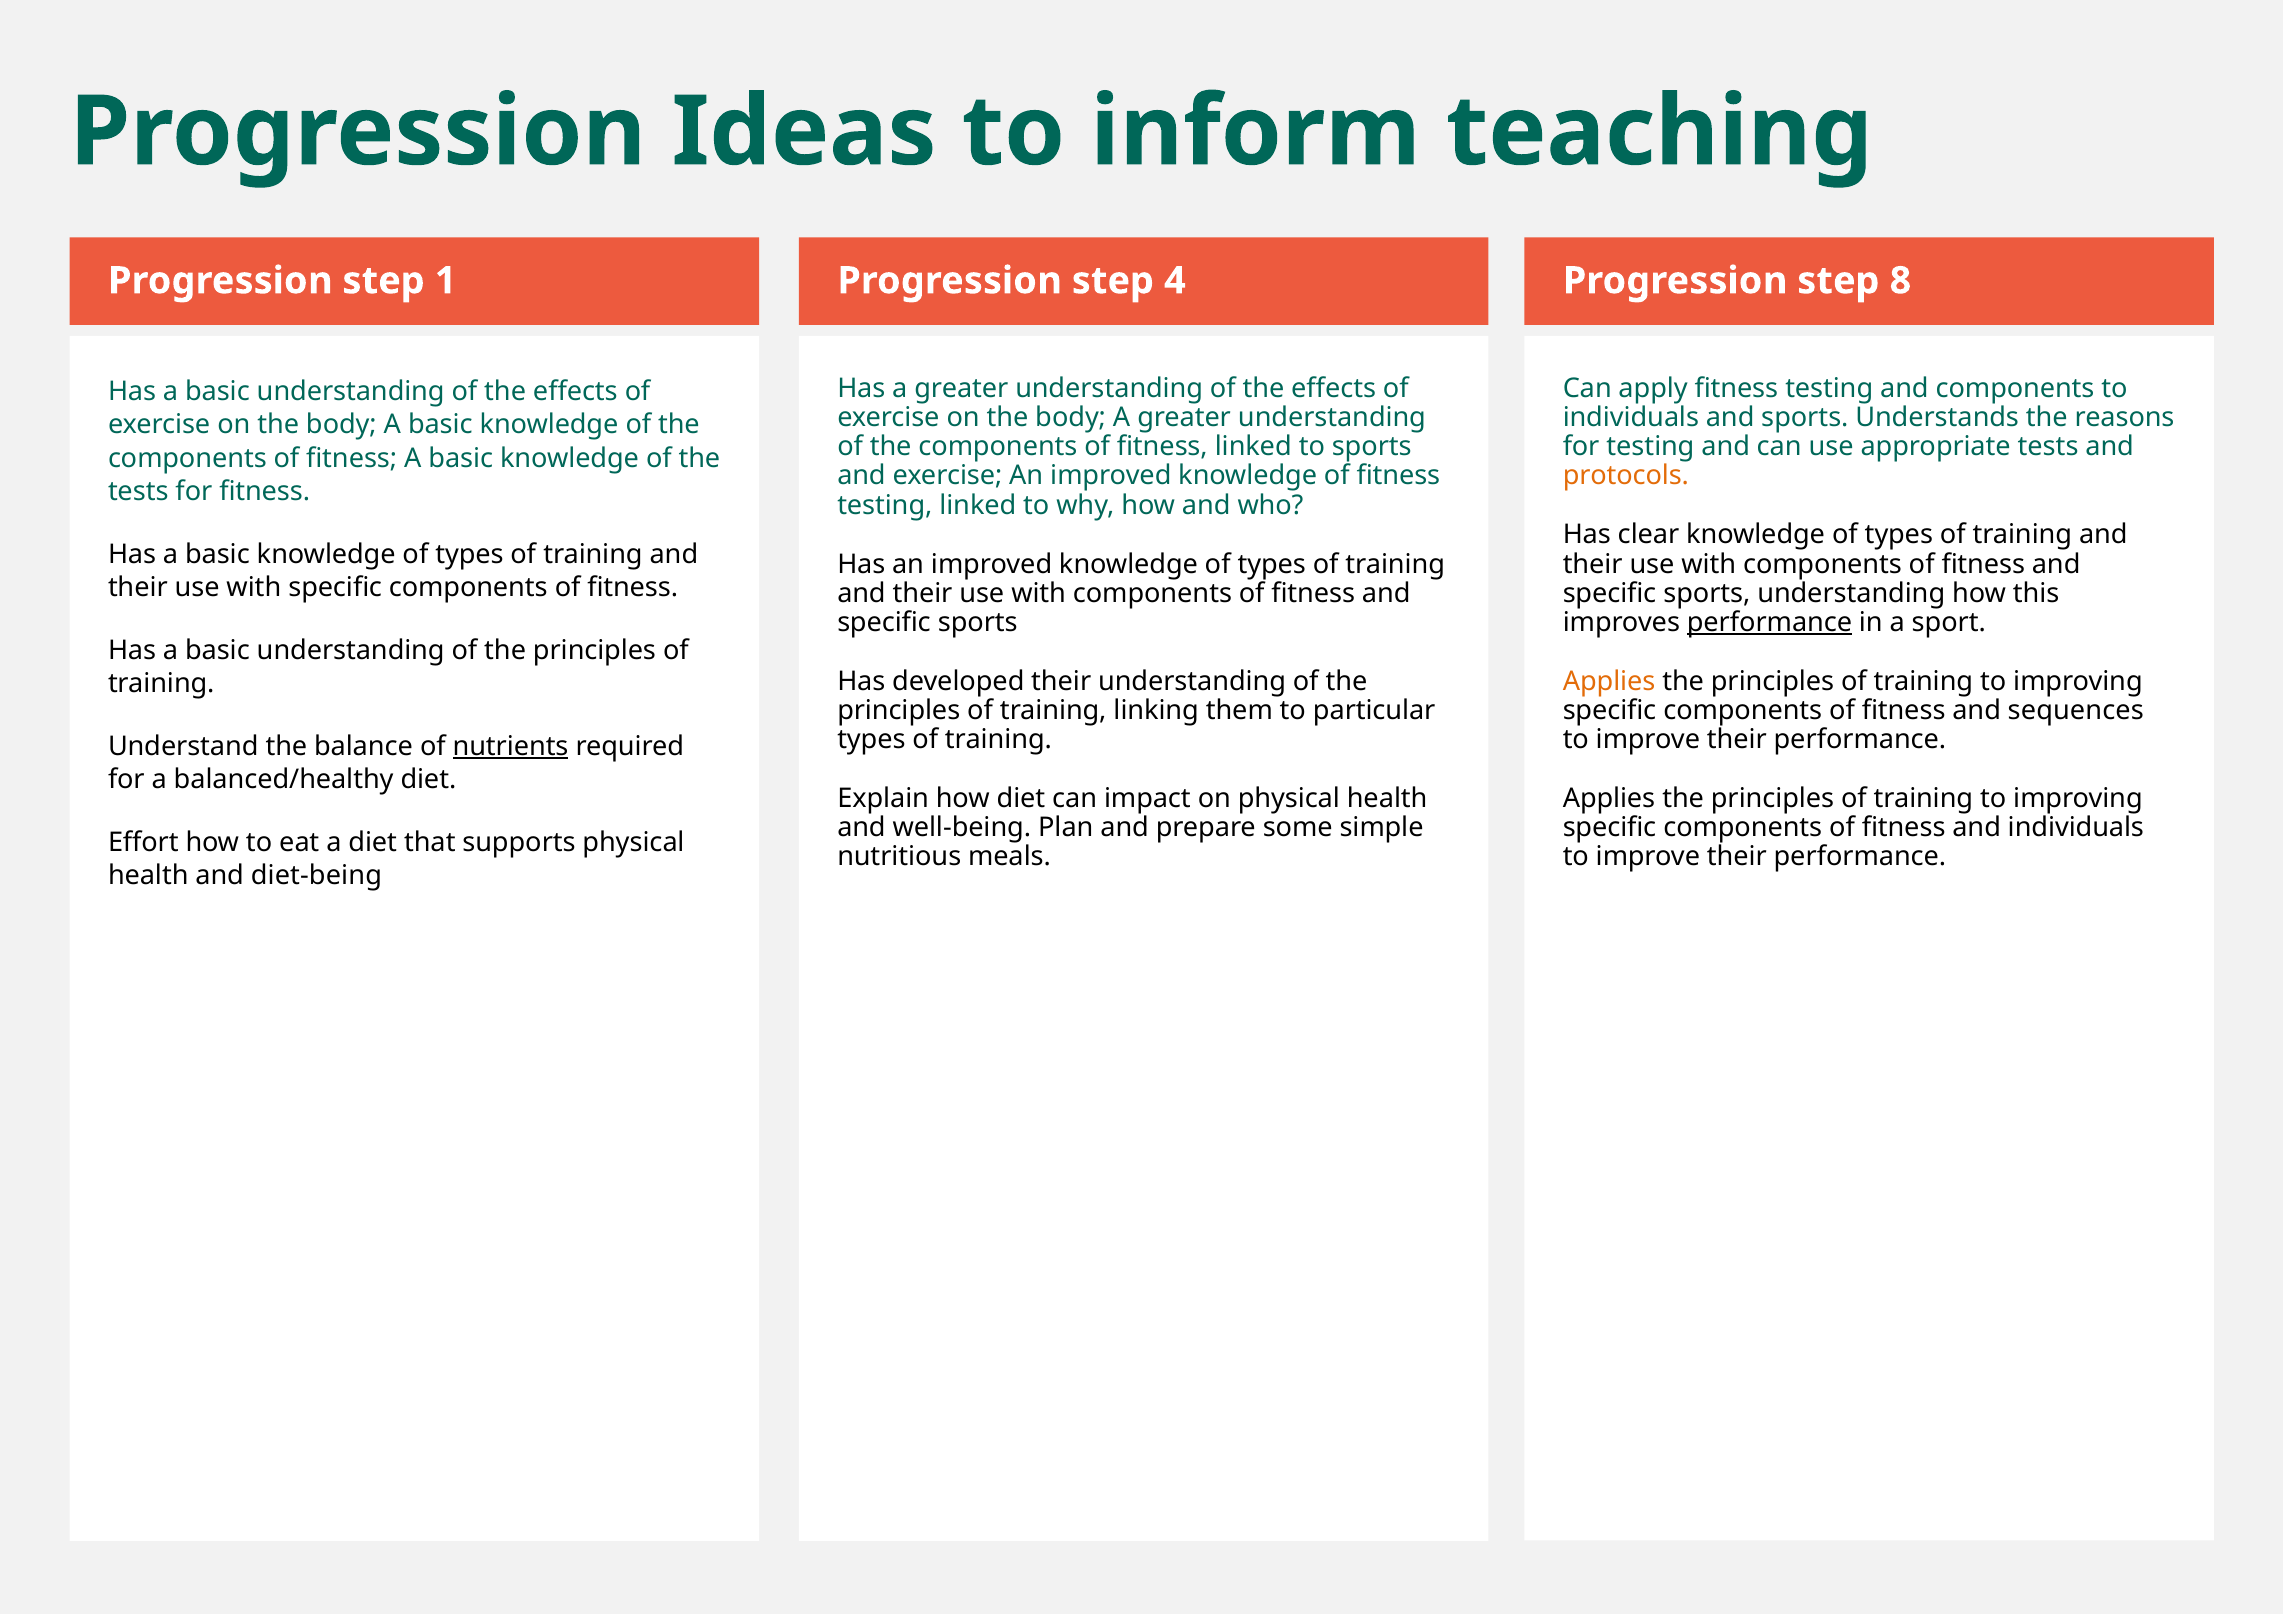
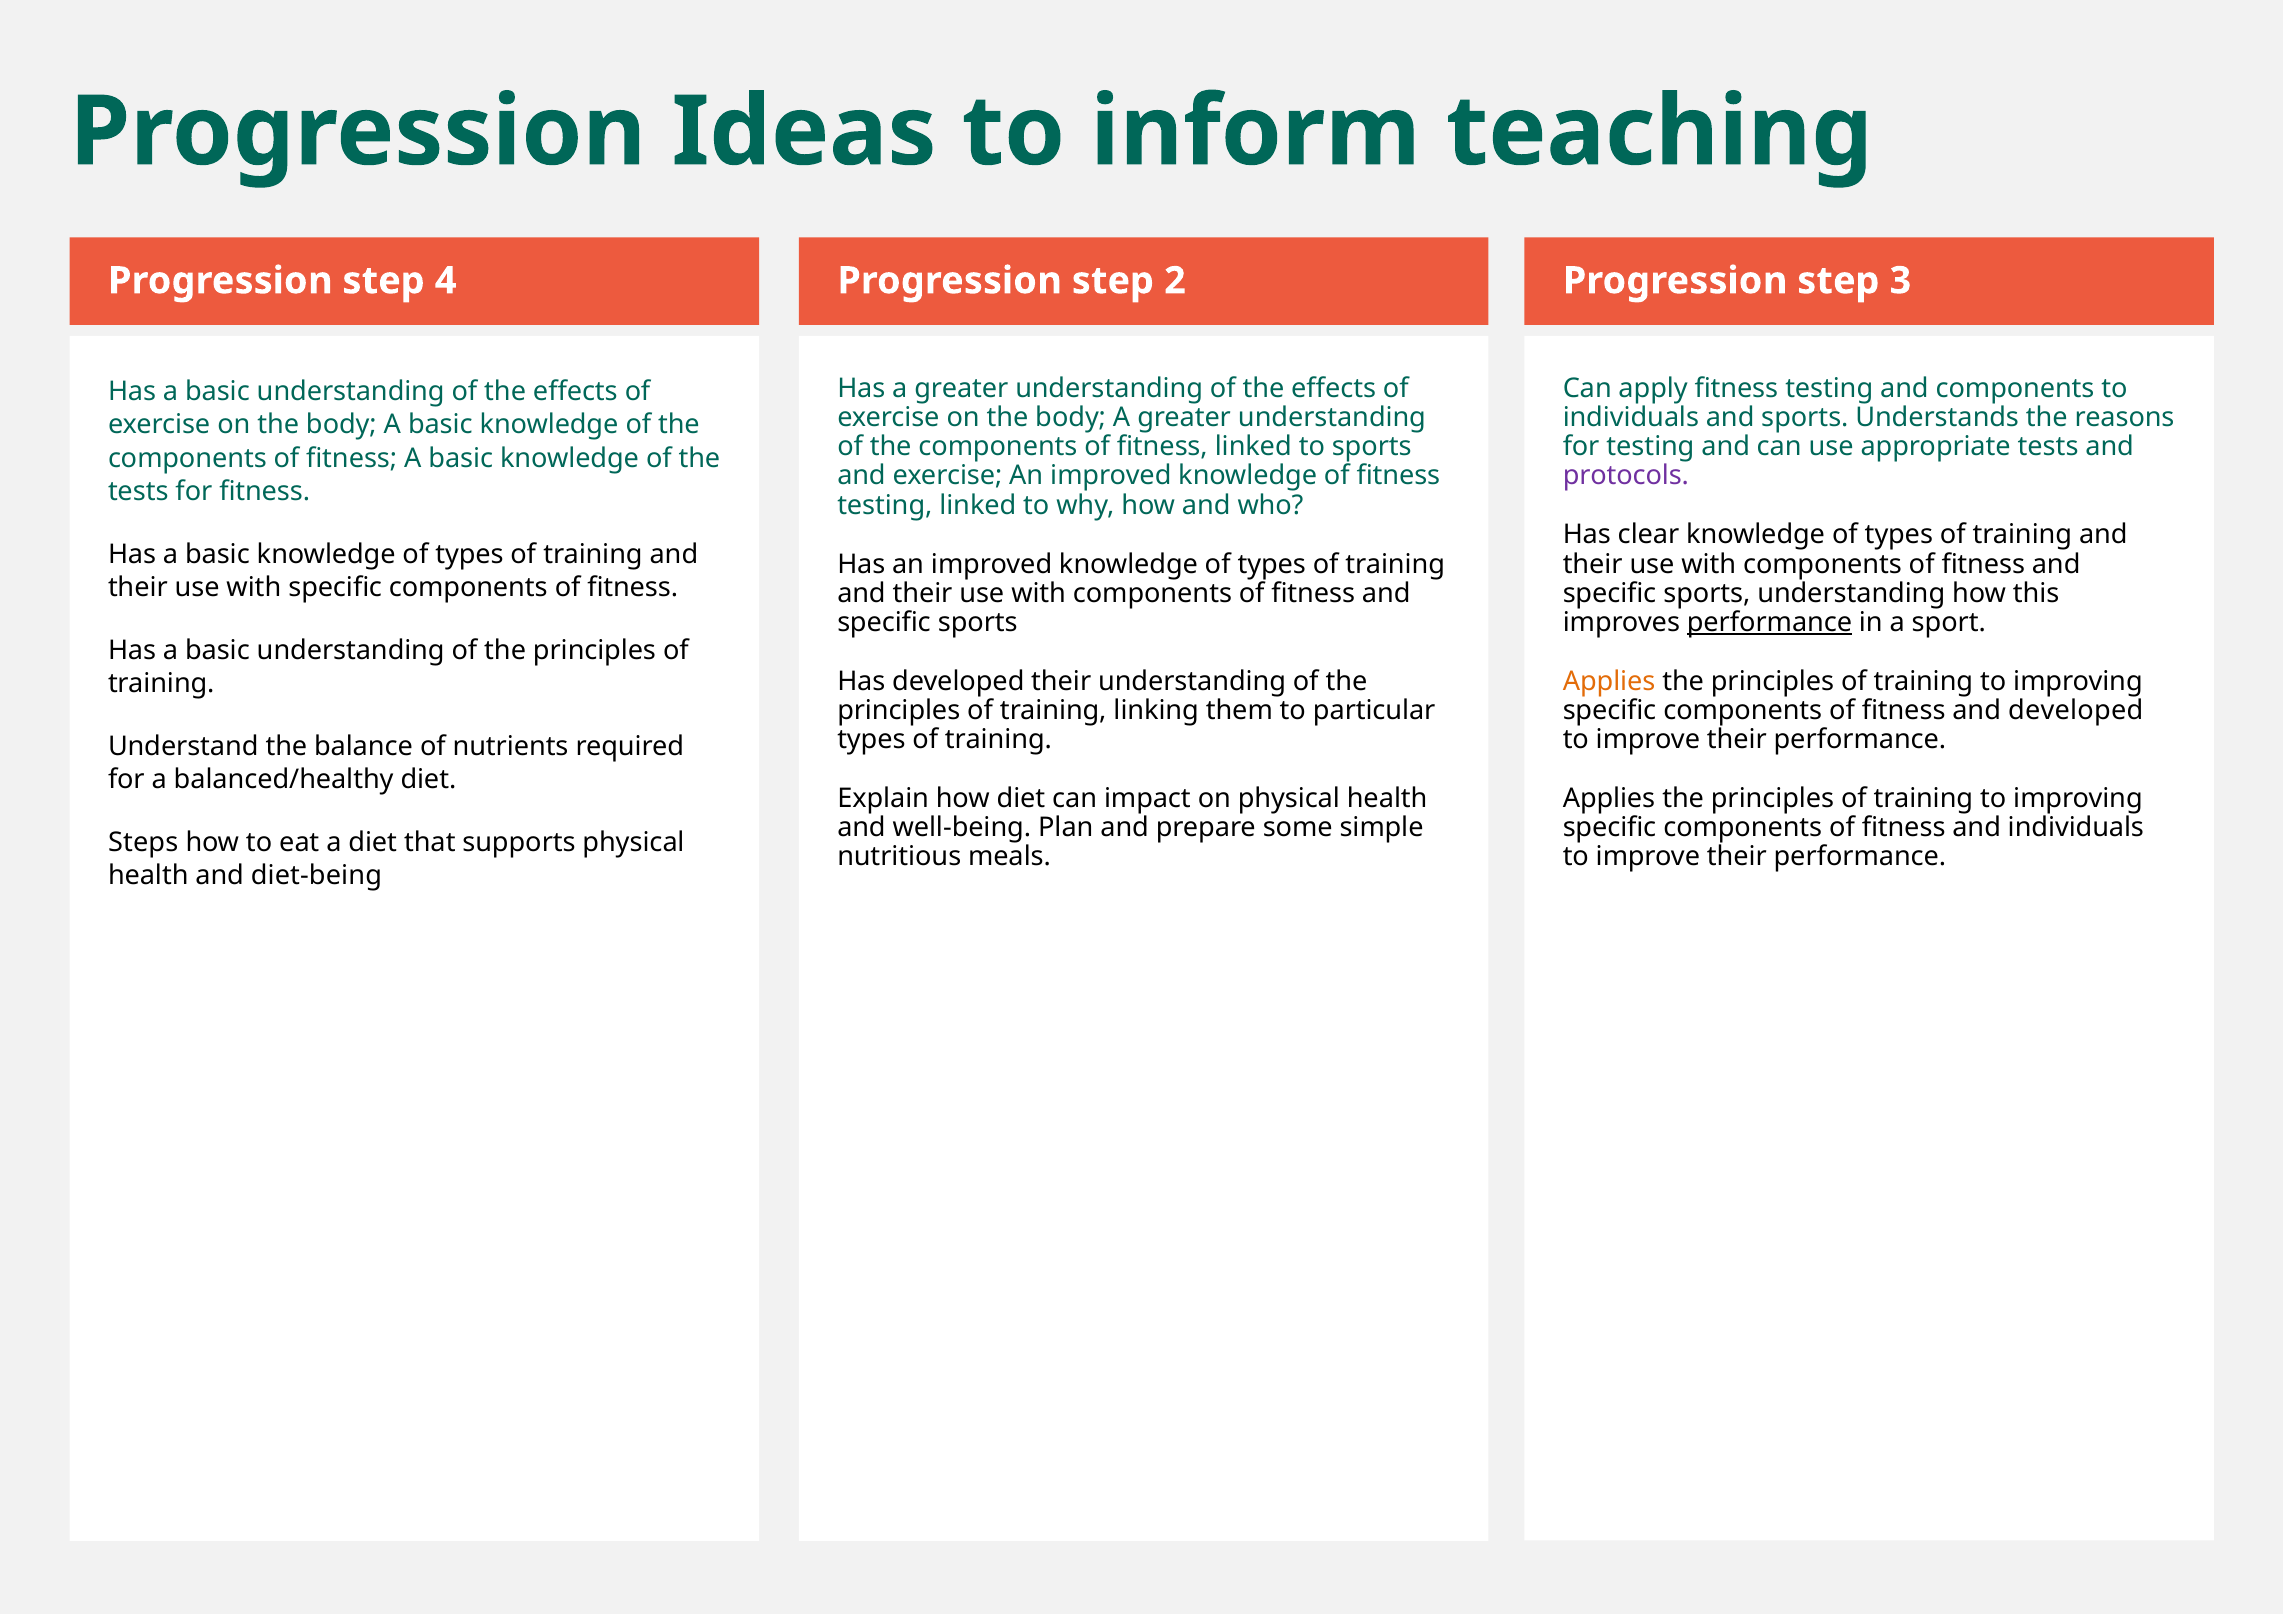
1: 1 -> 4
4: 4 -> 2
8: 8 -> 3
protocols colour: orange -> purple
and sequences: sequences -> developed
nutrients underline: present -> none
Effort: Effort -> Steps
